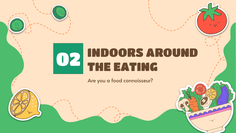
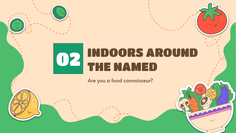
EATING: EATING -> NAMED
